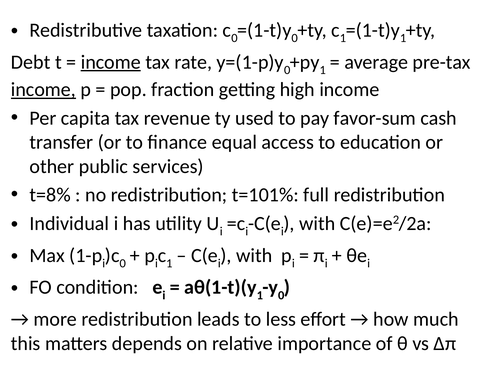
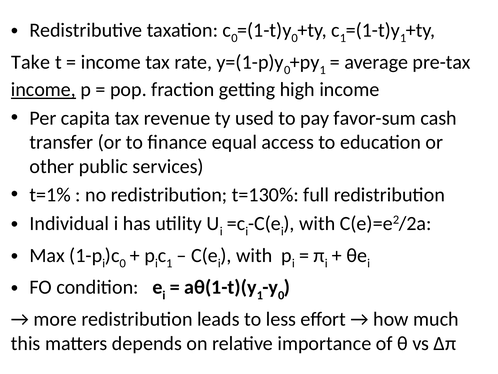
Debt: Debt -> Take
income at (111, 62) underline: present -> none
t=8%: t=8% -> t=1%
t=101%: t=101% -> t=130%
